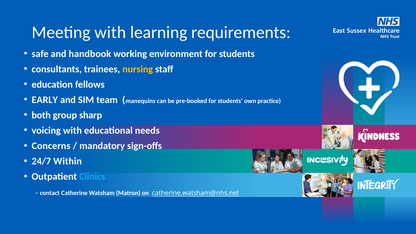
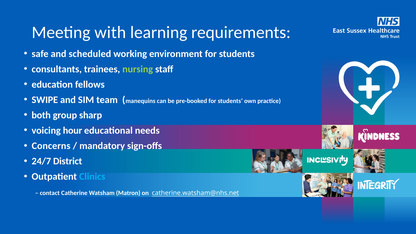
handbook: handbook -> scheduled
nursing colour: yellow -> light green
EARLY: EARLY -> SWIPE
voicing with: with -> hour
Within: Within -> District
